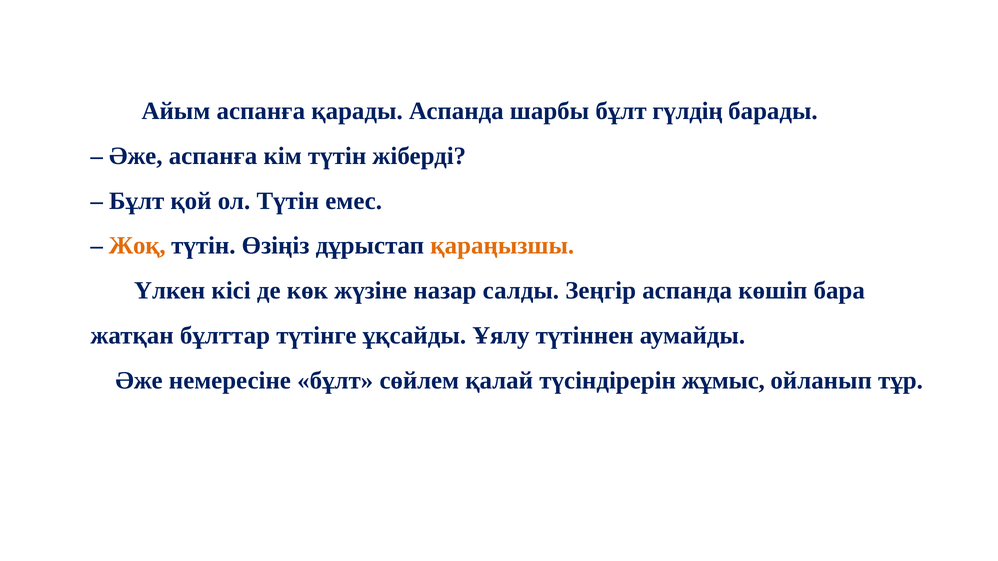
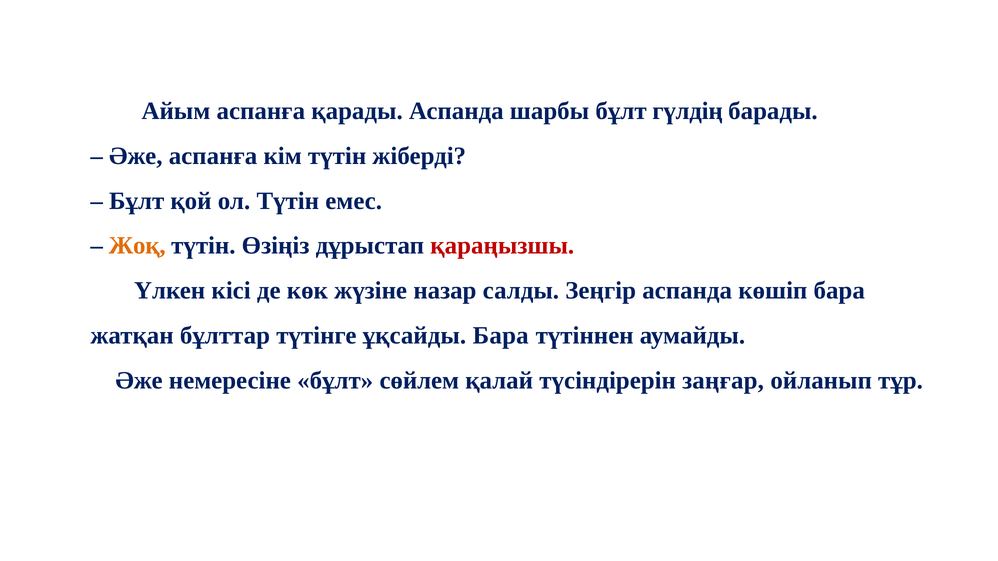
қараңызшы colour: orange -> red
ұқсайды Ұялу: Ұялу -> Бара
жұмыс: жұмыс -> заңғар
